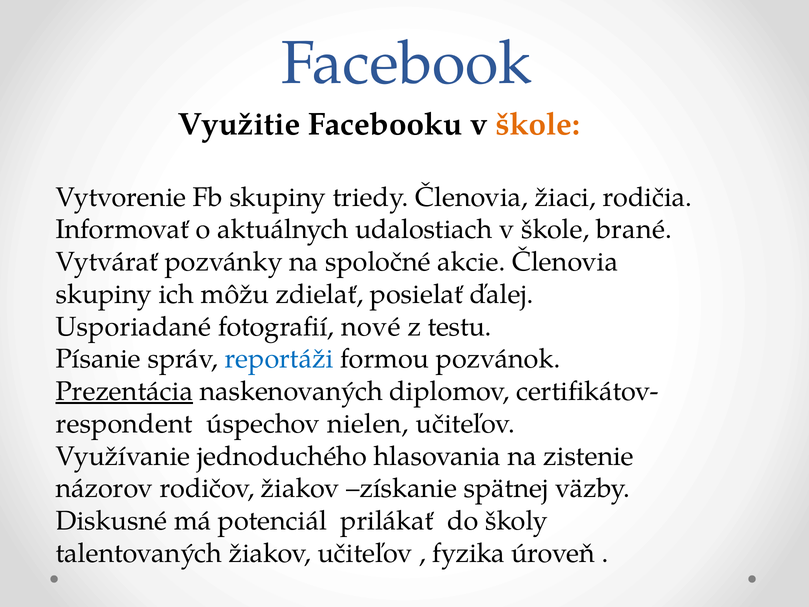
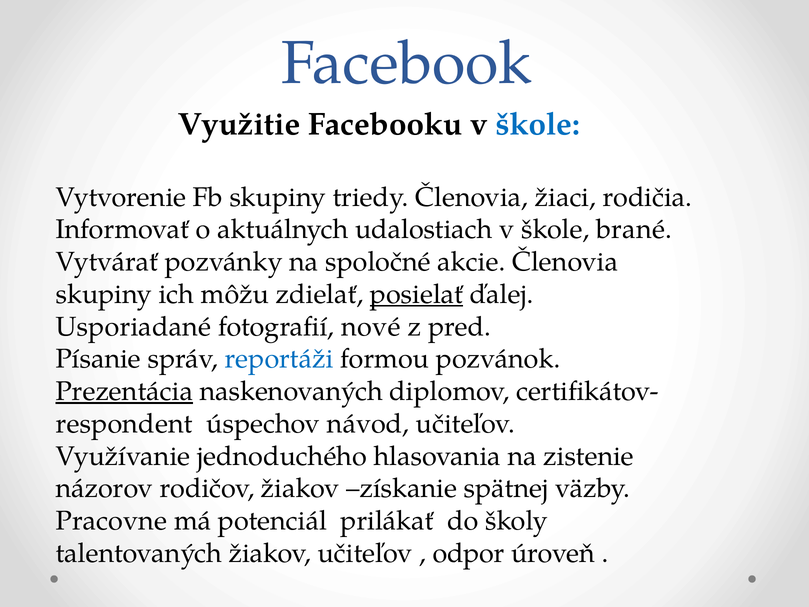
škole at (538, 125) colour: orange -> blue
posielať underline: none -> present
testu: testu -> pred
nielen: nielen -> návod
Diskusné: Diskusné -> Pracovne
fyzika: fyzika -> odpor
